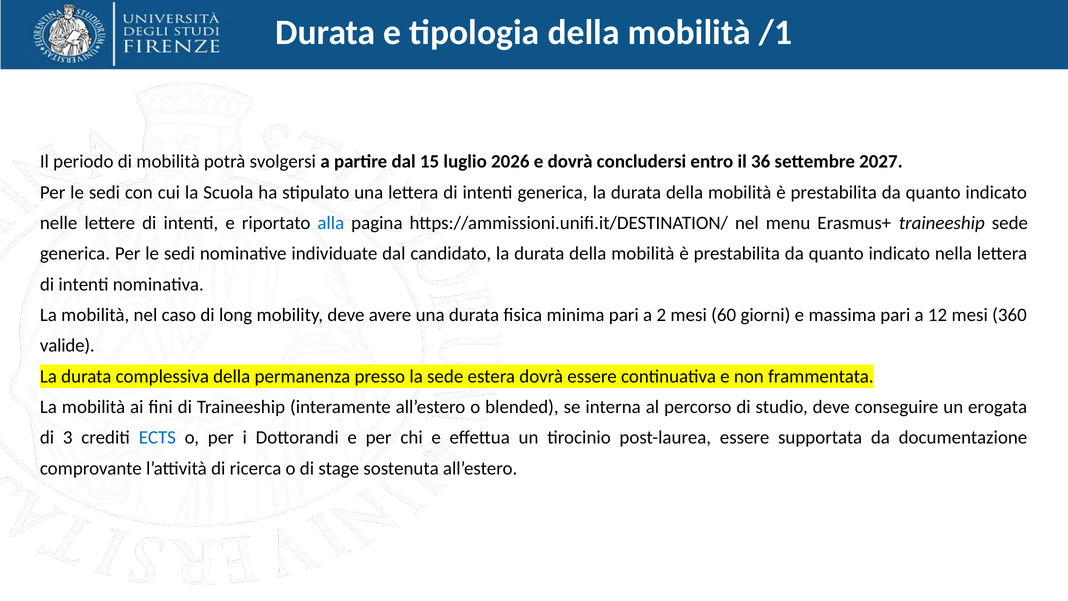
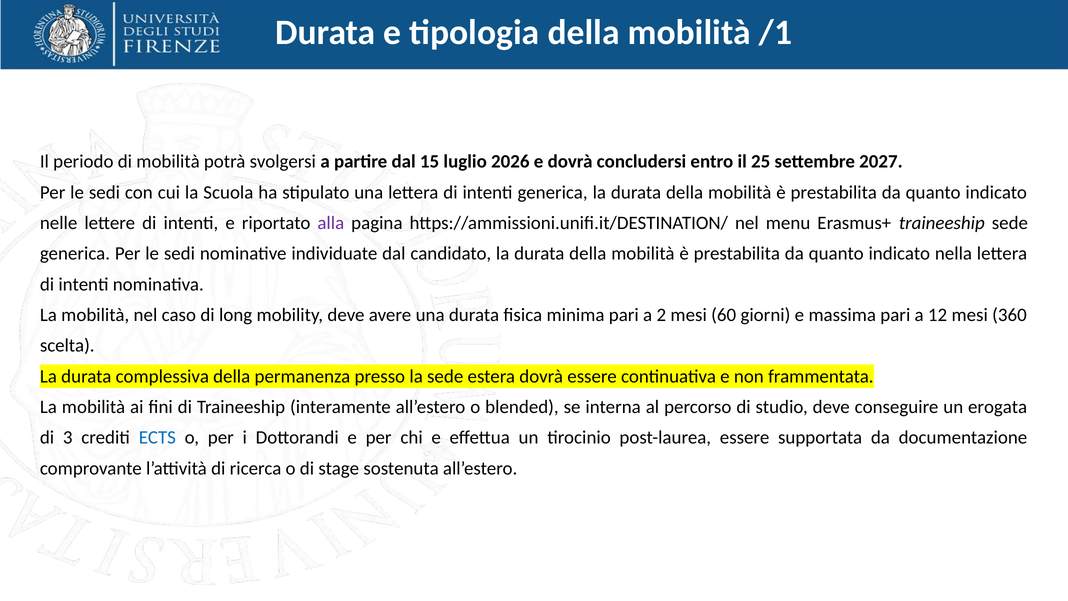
36: 36 -> 25
alla colour: blue -> purple
valide: valide -> scelta
